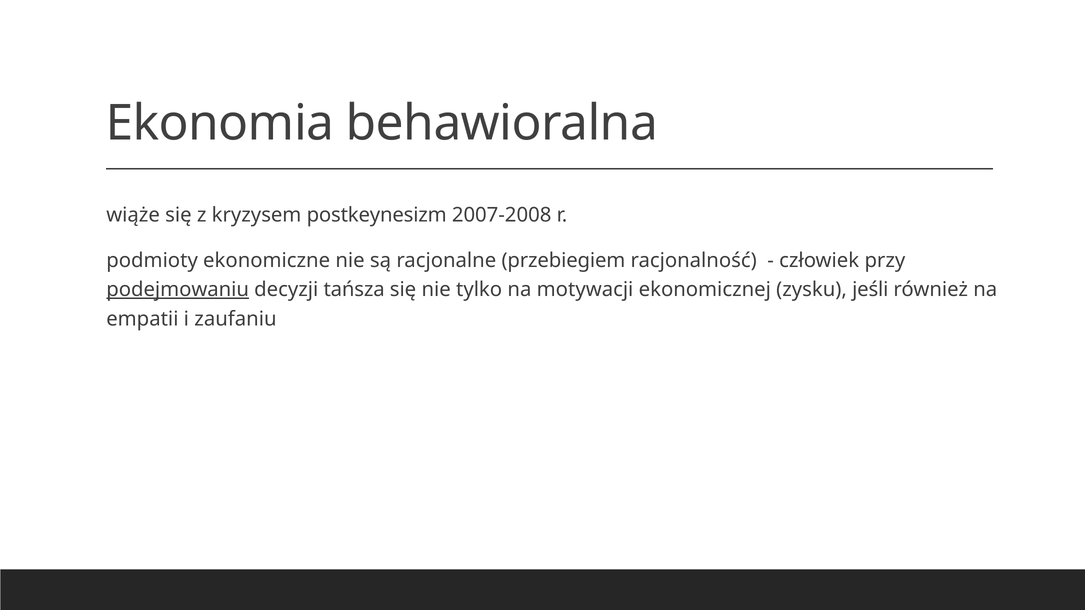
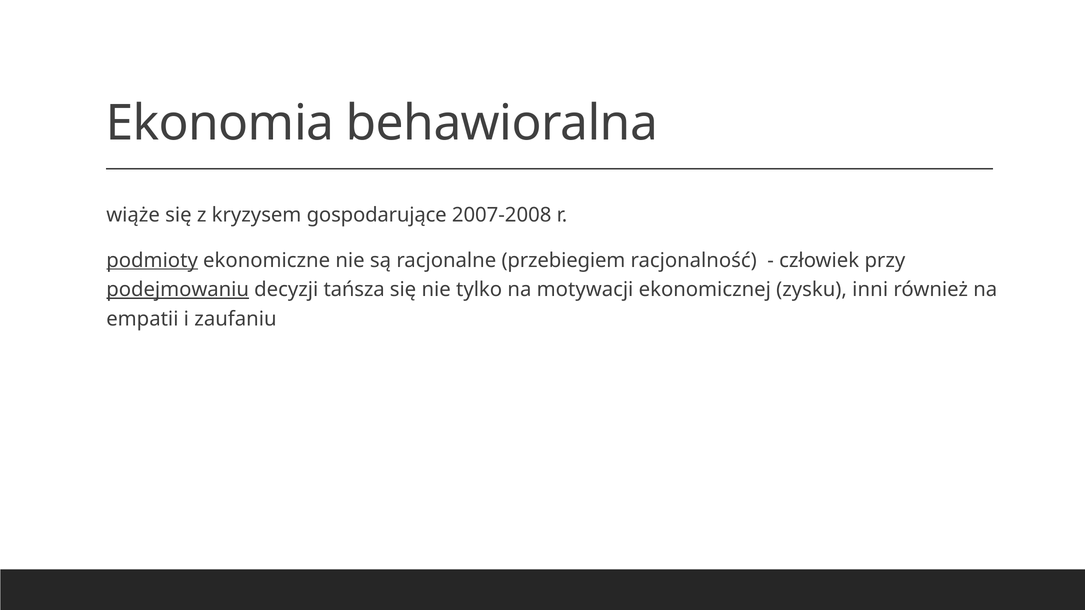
postkeynesizm: postkeynesizm -> gospodarujące
podmioty underline: none -> present
jeśli: jeśli -> inni
